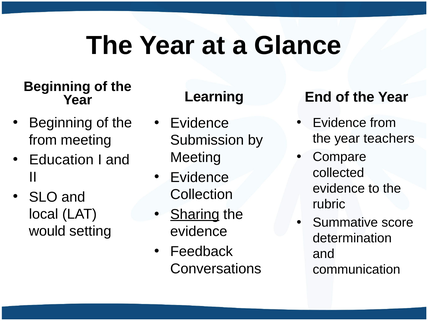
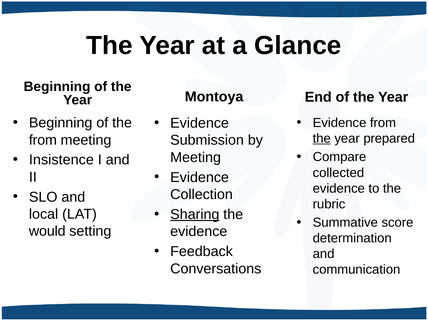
Learning: Learning -> Montoya
the at (322, 138) underline: none -> present
teachers: teachers -> prepared
Education: Education -> Insistence
